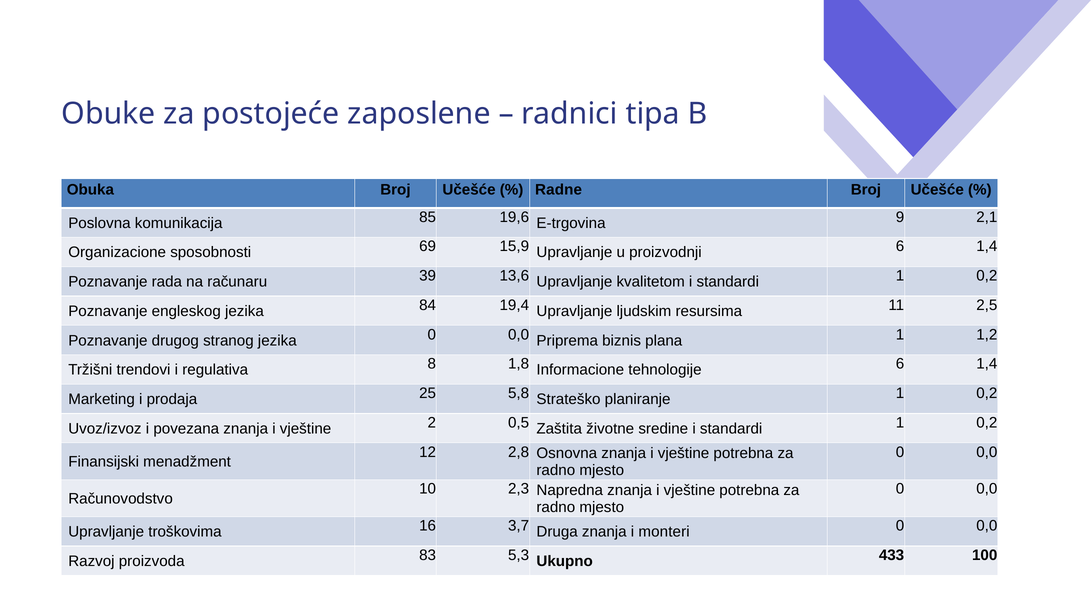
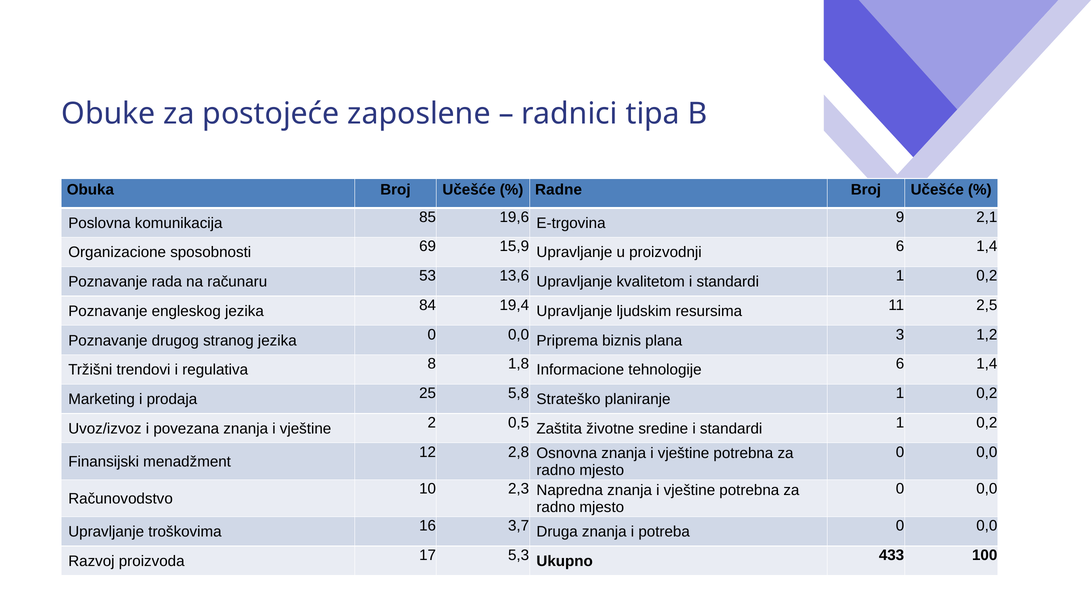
39: 39 -> 53
plana 1: 1 -> 3
monteri: monteri -> potreba
83: 83 -> 17
